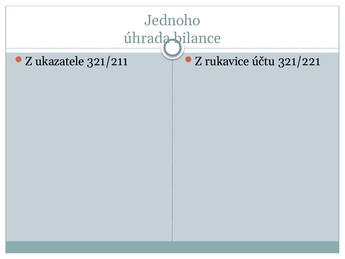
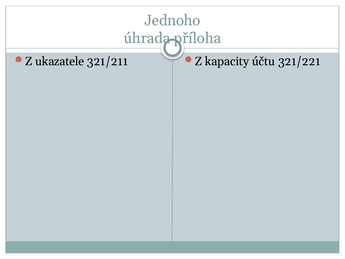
bilance: bilance -> příloha
rukavice: rukavice -> kapacity
